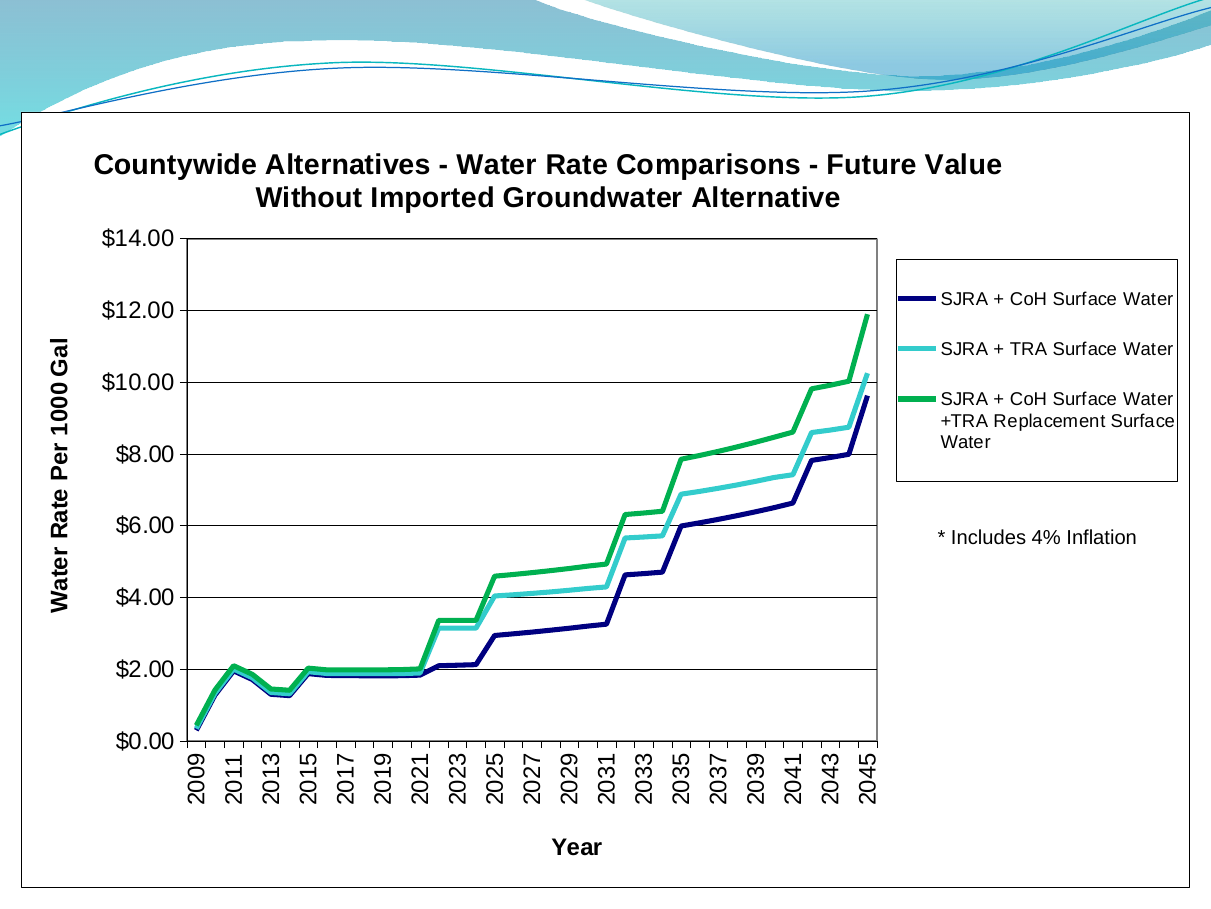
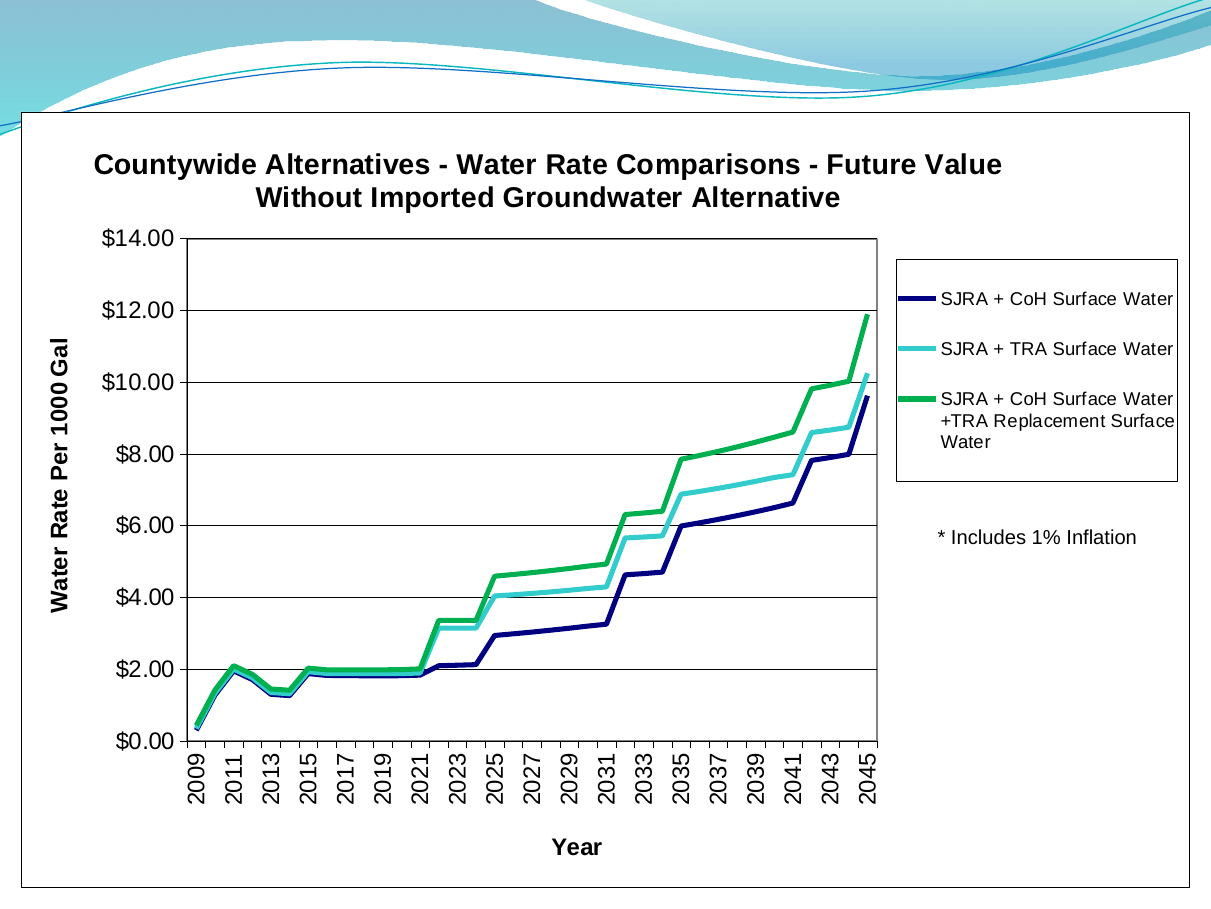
4%: 4% -> 1%
